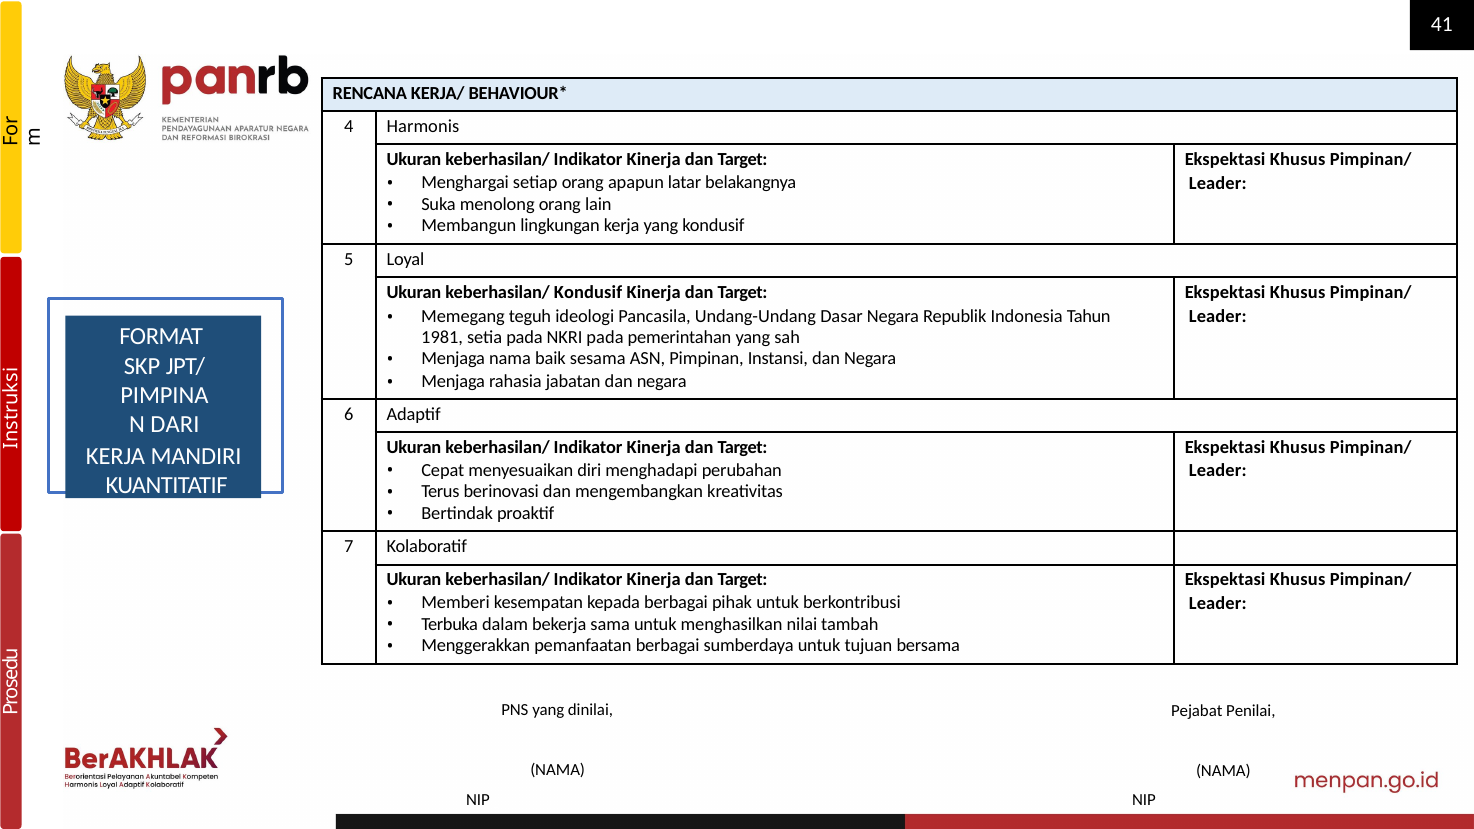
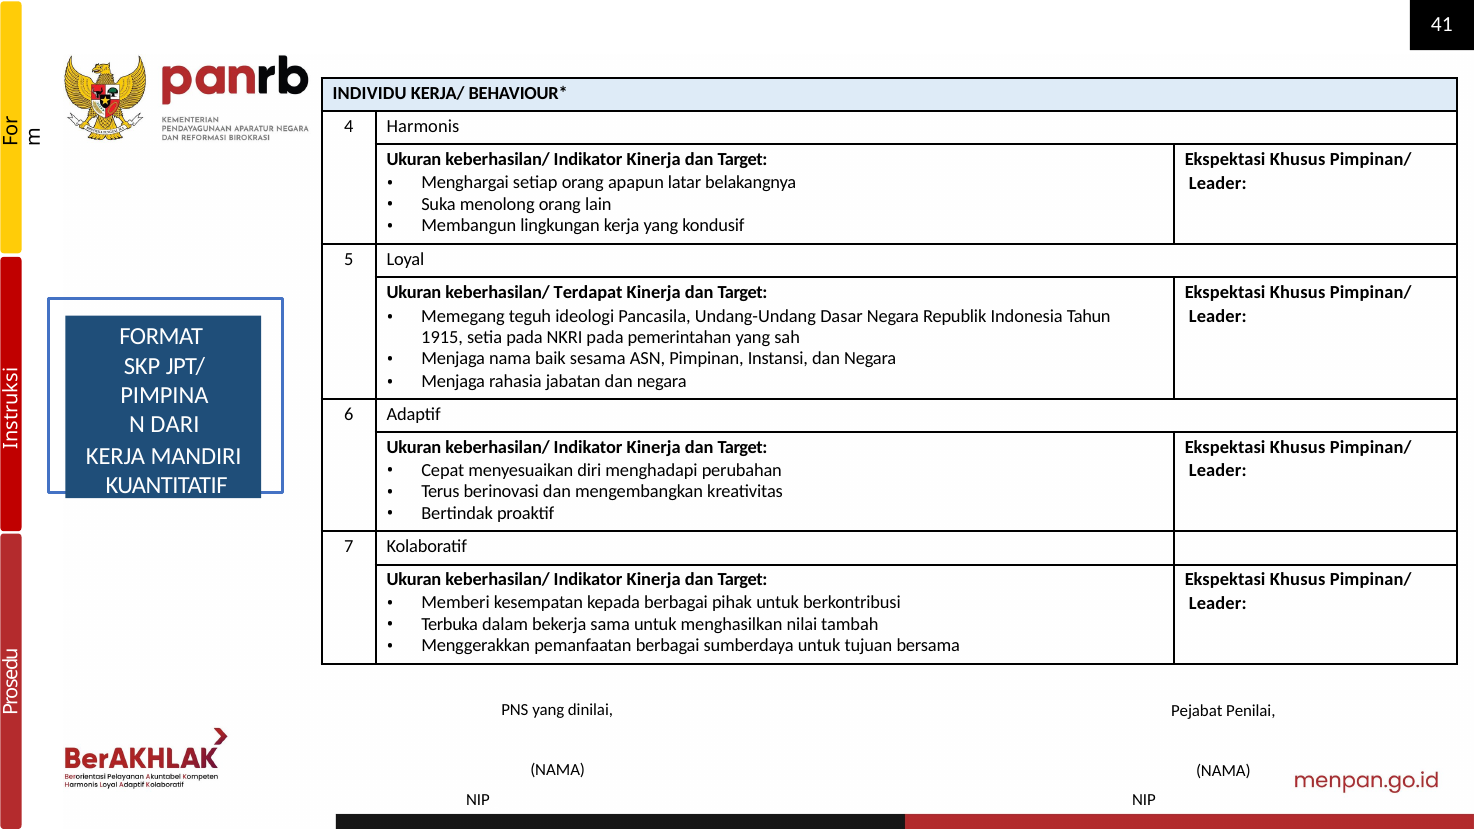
RENCANA: RENCANA -> INDIVIDU
keberhasilan/ Kondusif: Kondusif -> Terdapat
1981: 1981 -> 1915
